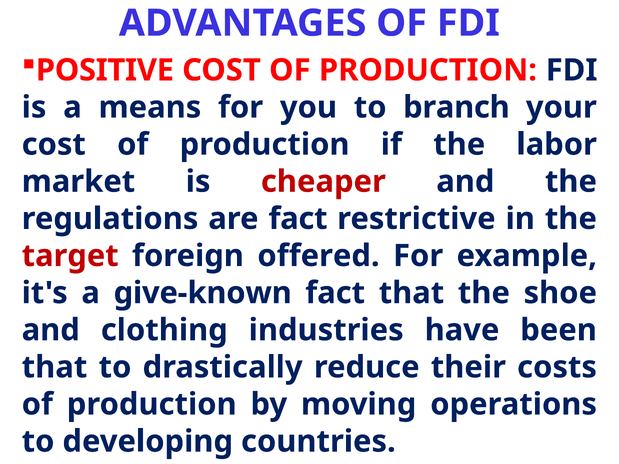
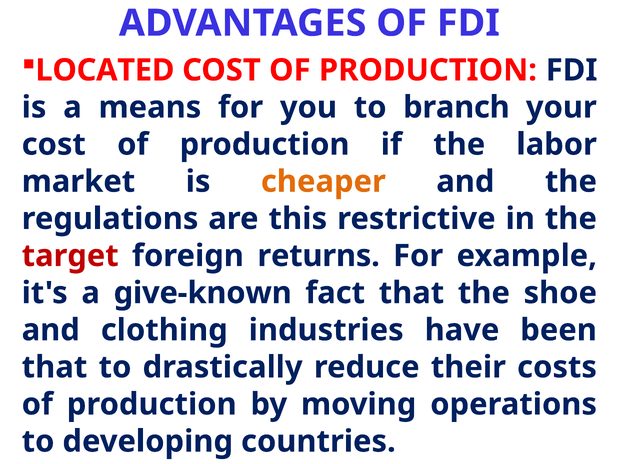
POSITIVE: POSITIVE -> LOCATED
cheaper colour: red -> orange
are fact: fact -> this
offered: offered -> returns
